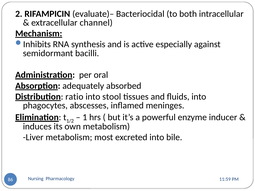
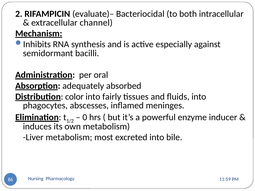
ratio: ratio -> color
stool: stool -> fairly
1: 1 -> 0
